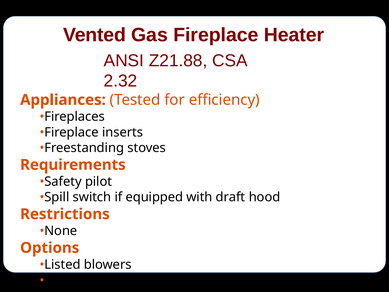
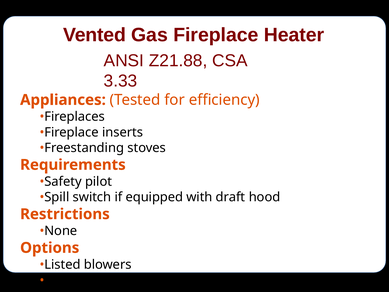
2.32: 2.32 -> 3.33
